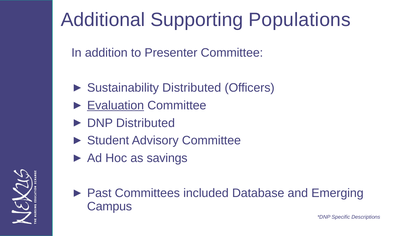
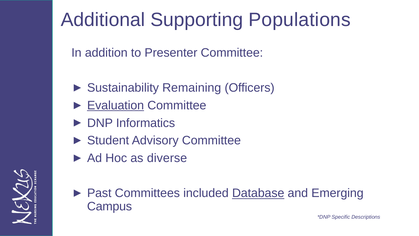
Sustainability Distributed: Distributed -> Remaining
DNP Distributed: Distributed -> Informatics
savings: savings -> diverse
Database underline: none -> present
